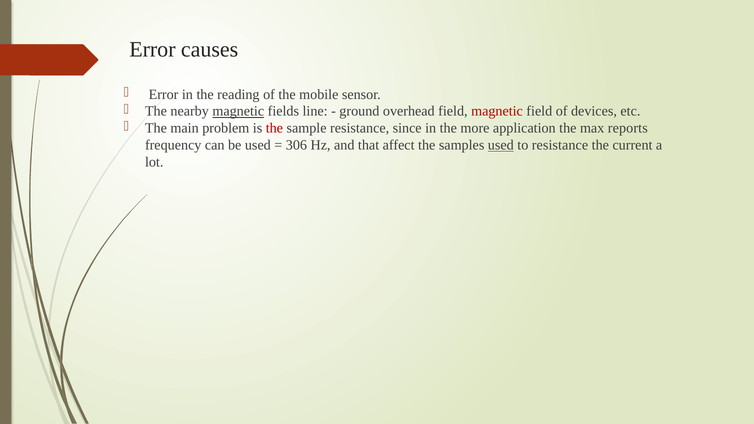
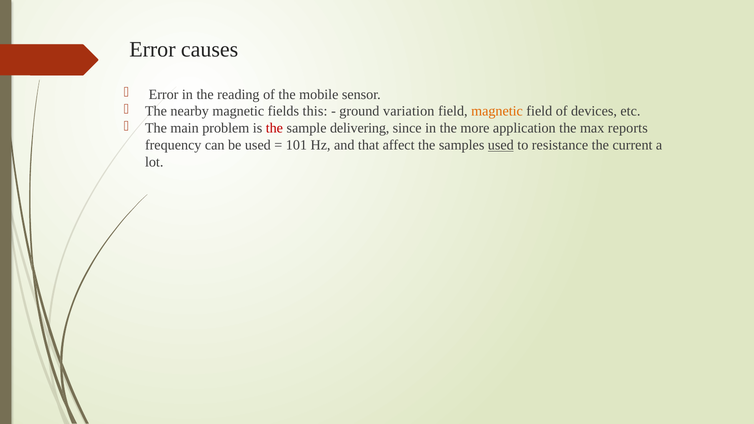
magnetic at (238, 111) underline: present -> none
line: line -> this
overhead: overhead -> variation
magnetic at (497, 111) colour: red -> orange
sample resistance: resistance -> delivering
306: 306 -> 101
